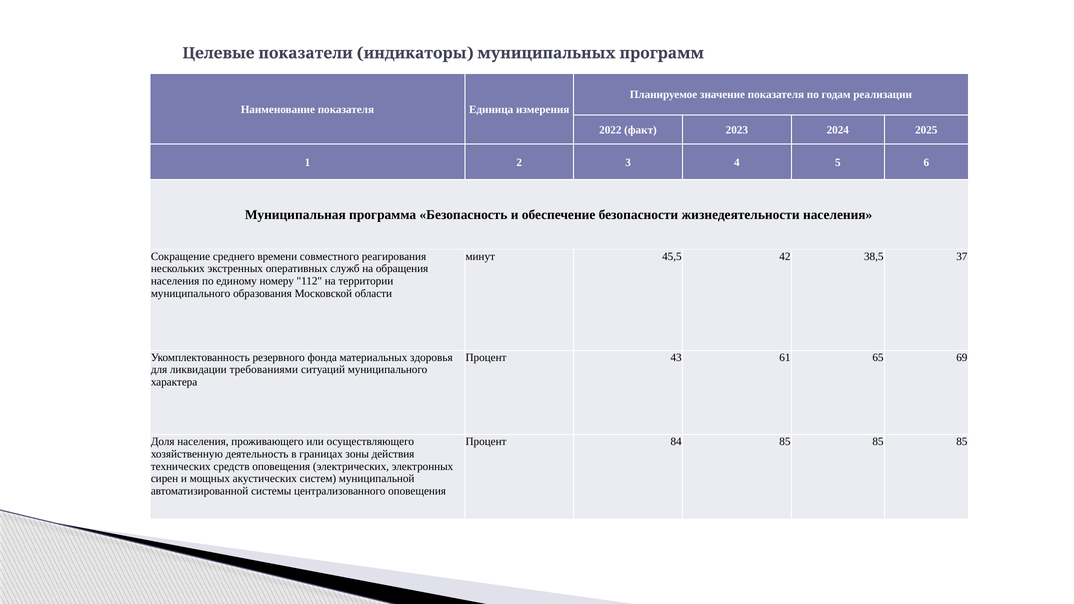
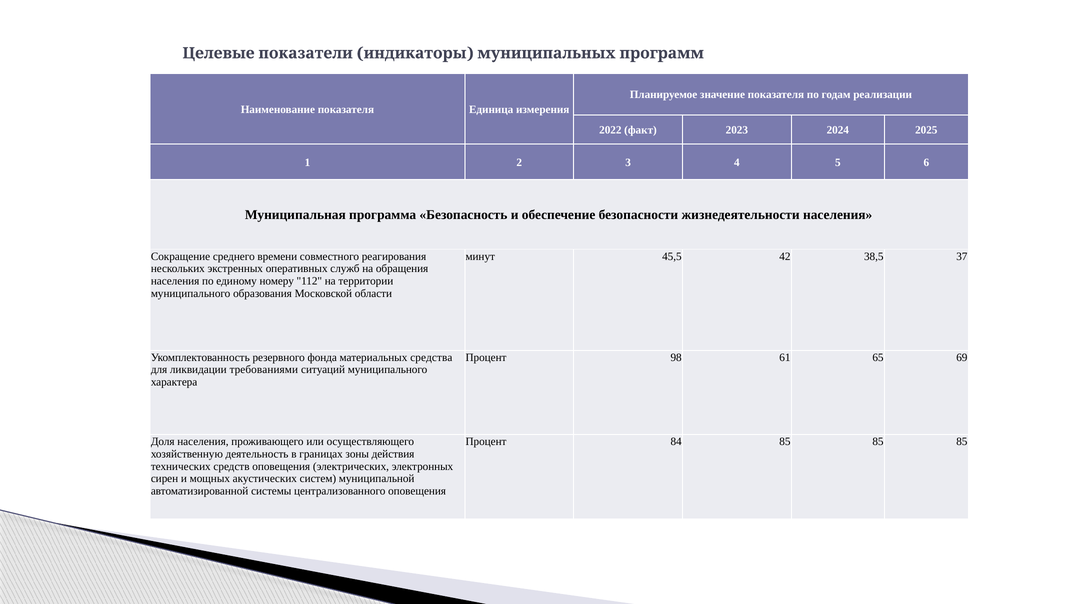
здоровья: здоровья -> средства
43: 43 -> 98
